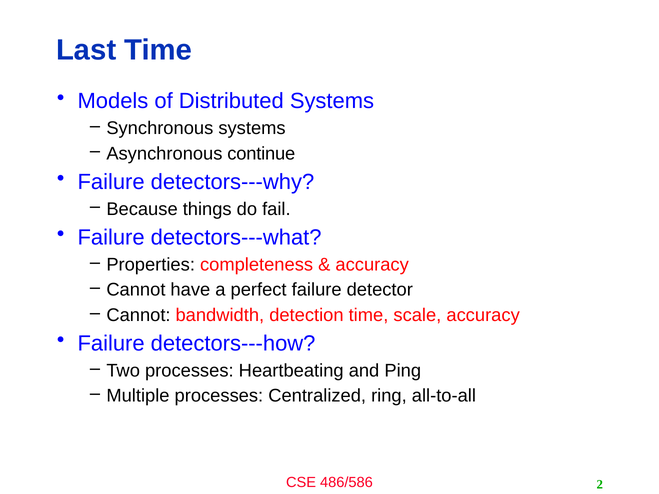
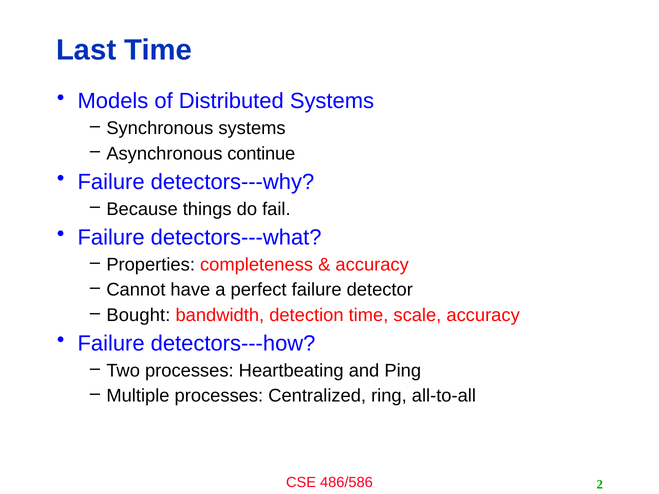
Cannot at (138, 315): Cannot -> Bought
